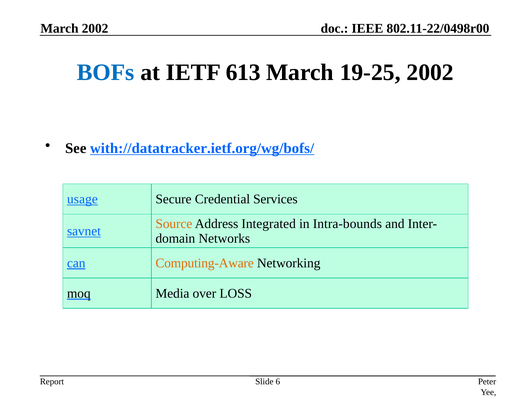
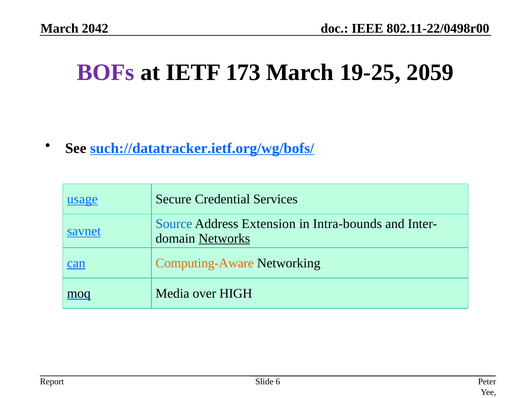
March 2002: 2002 -> 2042
BOFs colour: blue -> purple
613: 613 -> 173
19-25 2002: 2002 -> 2059
with://datatracker.ietf.org/wg/bofs/: with://datatracker.ietf.org/wg/bofs/ -> such://datatracker.ietf.org/wg/bofs/
Source colour: orange -> blue
Integrated: Integrated -> Extension
Networks underline: none -> present
LOSS: LOSS -> HIGH
